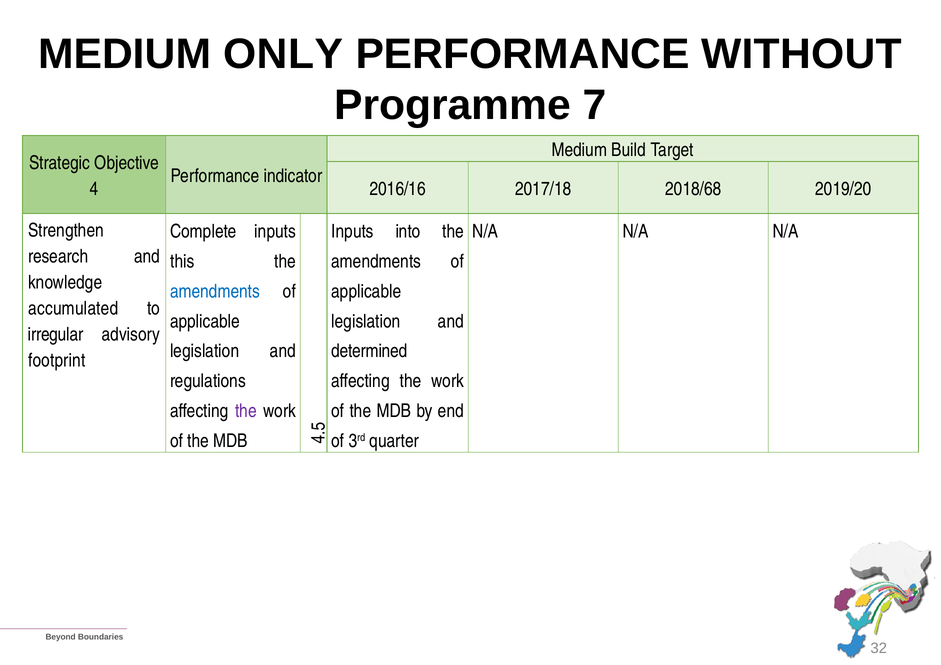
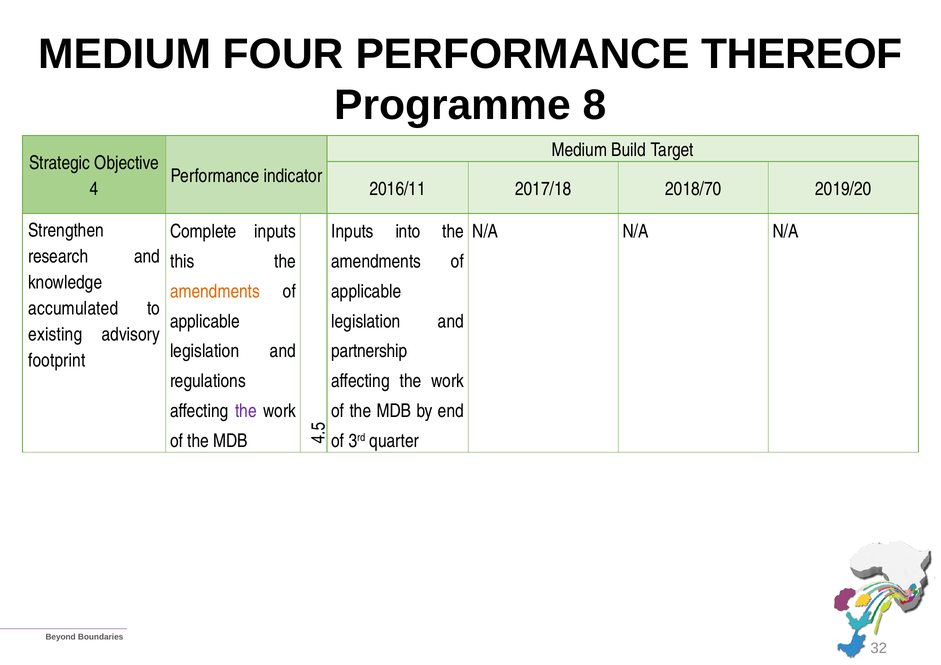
ONLY: ONLY -> FOUR
WITHOUT: WITHOUT -> THEREOF
7: 7 -> 8
2016/16: 2016/16 -> 2016/11
2018/68: 2018/68 -> 2018/70
amendments at (215, 292) colour: blue -> orange
irregular: irregular -> existing
determined: determined -> partnership
